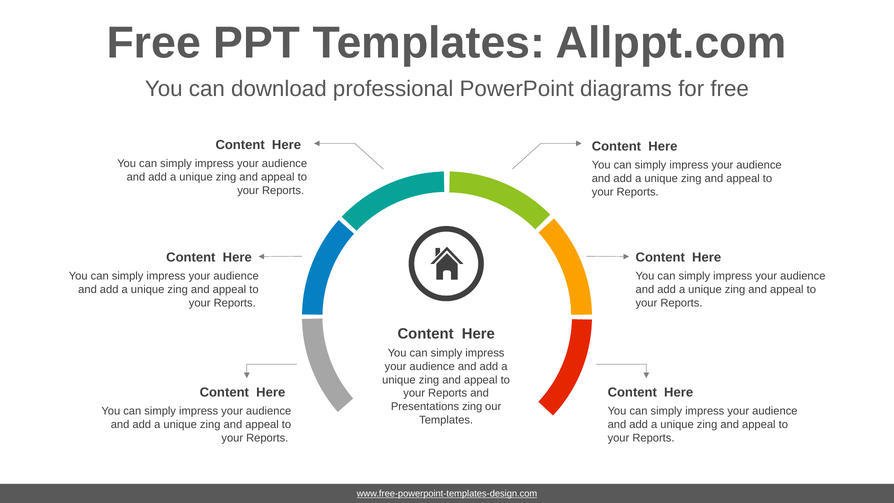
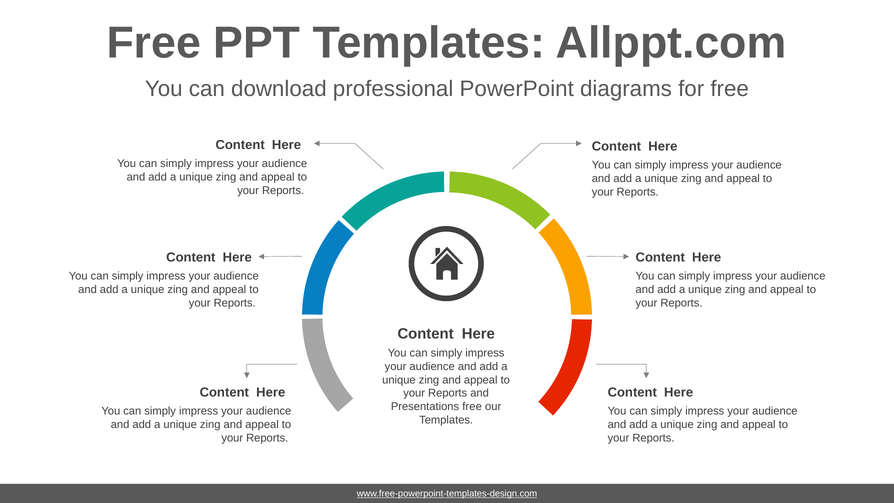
Presentations zing: zing -> free
